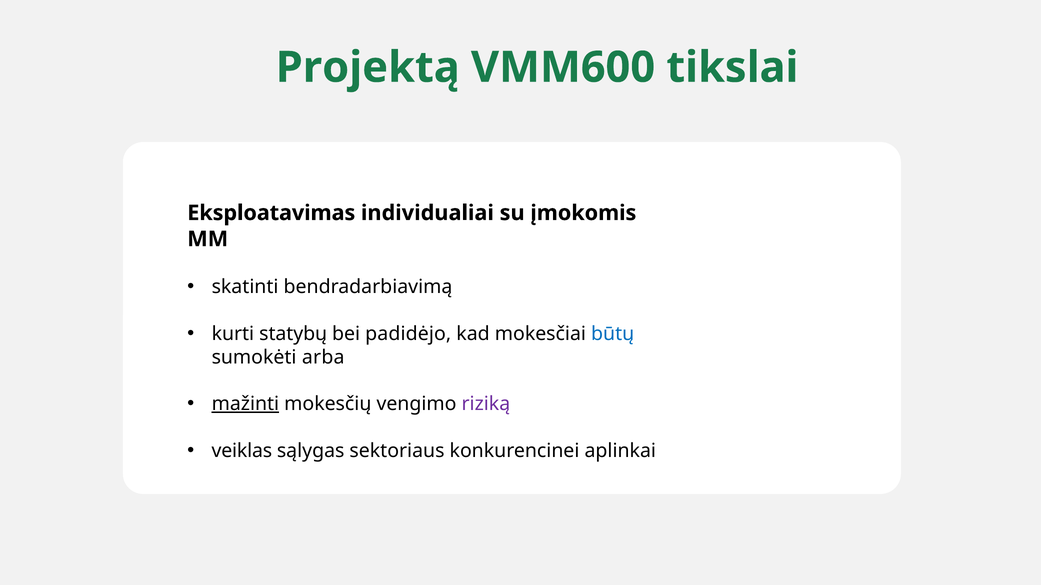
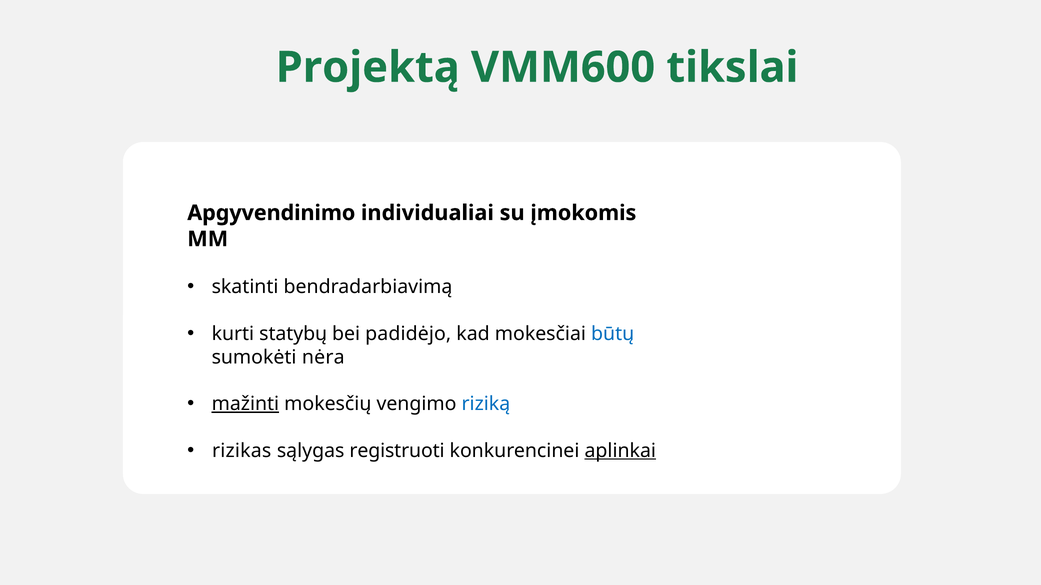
Eksploatavimas: Eksploatavimas -> Apgyvendinimo
arba: arba -> nėra
riziką colour: purple -> blue
veiklas: veiklas -> rizikas
sektoriaus: sektoriaus -> registruoti
aplinkai underline: none -> present
